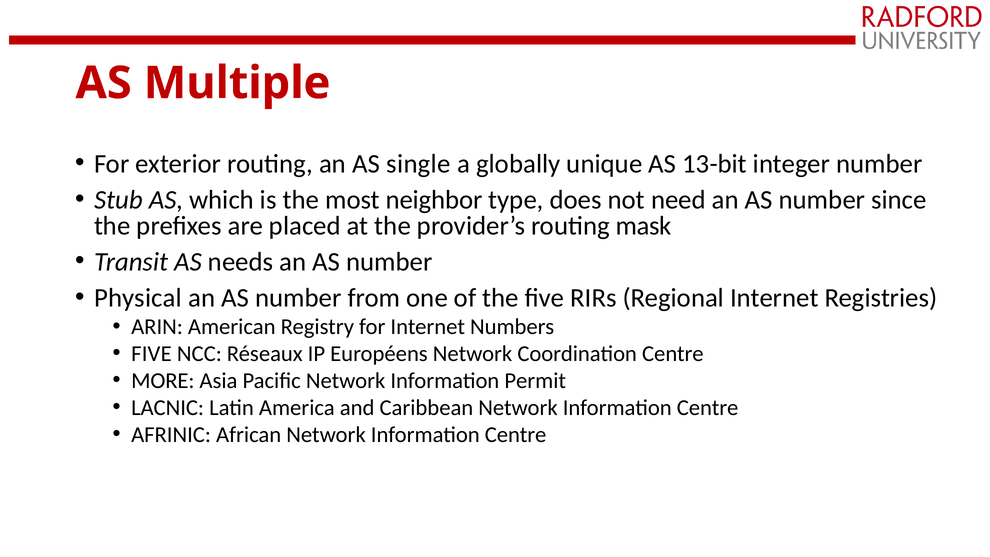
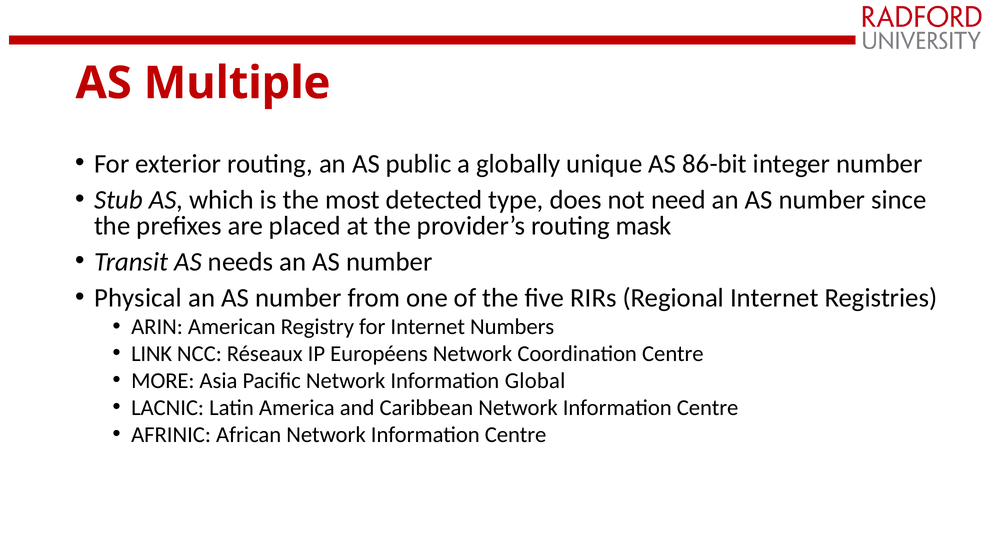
single: single -> public
13-bit: 13-bit -> 86-bit
neighbor: neighbor -> detected
FIVE at (151, 354): FIVE -> LINK
Permit: Permit -> Global
